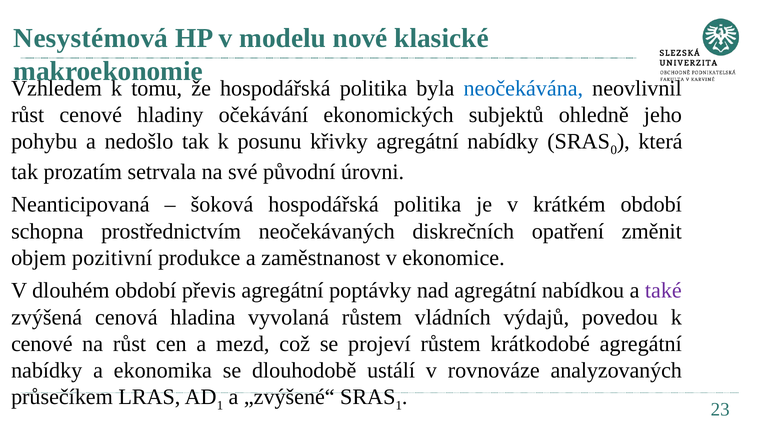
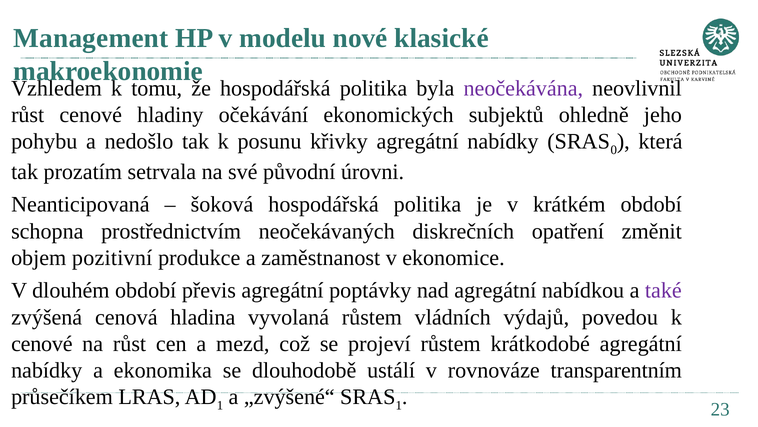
Nesystémová: Nesystémová -> Management
neočekávána colour: blue -> purple
analyzovaných: analyzovaných -> transparentním
